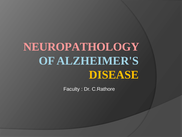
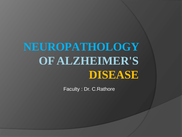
NEUROPATHOLOGY colour: pink -> light blue
